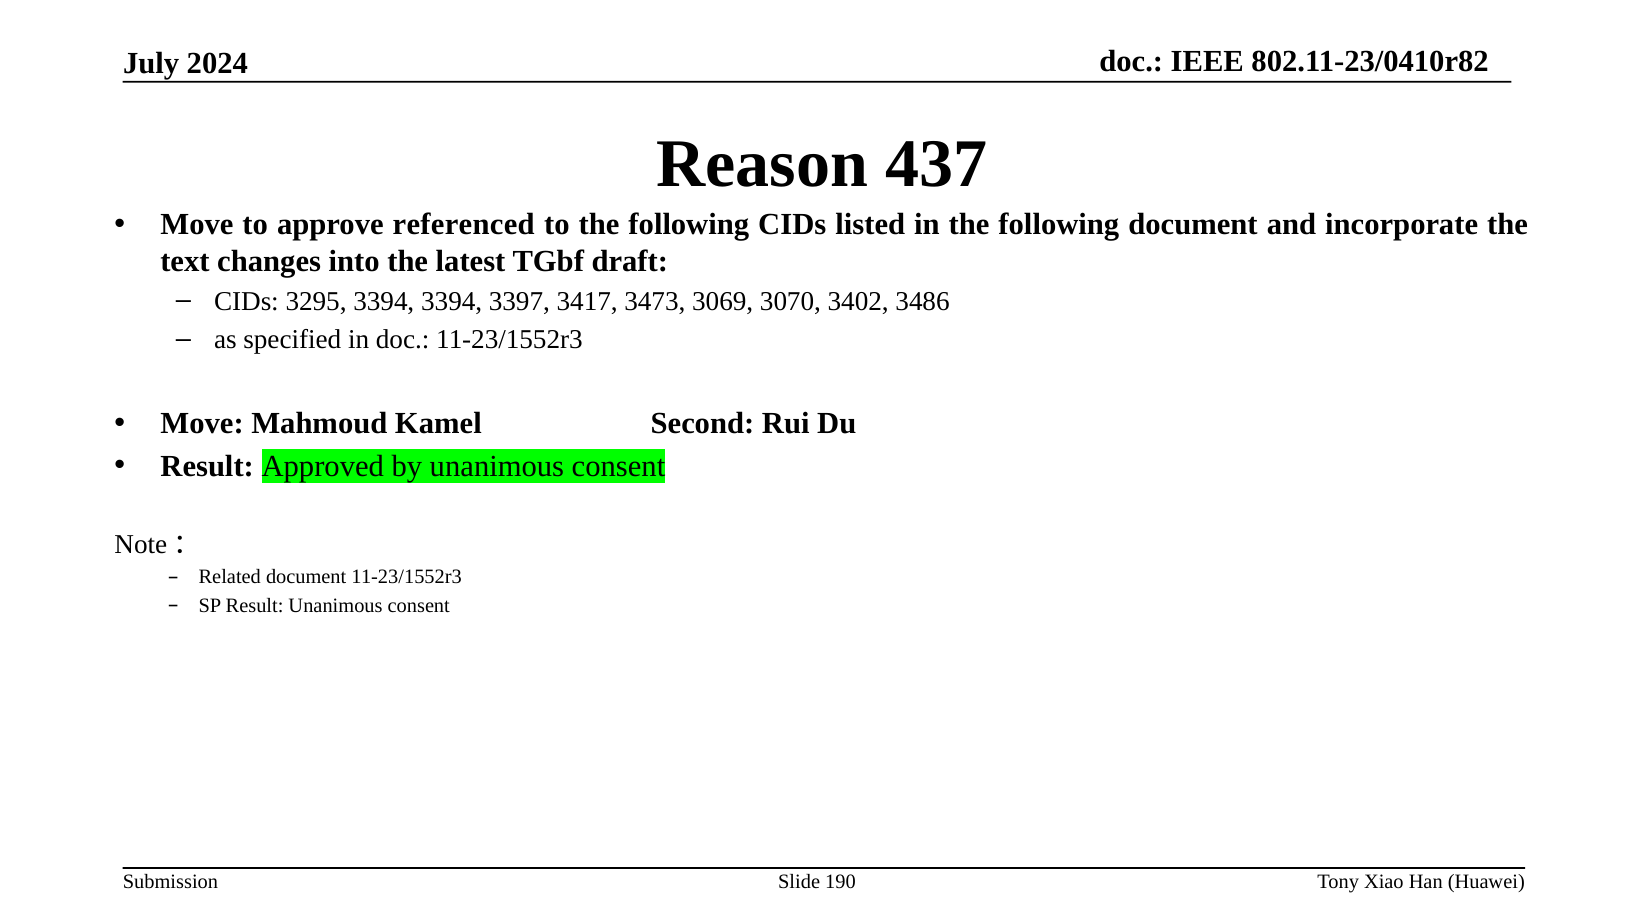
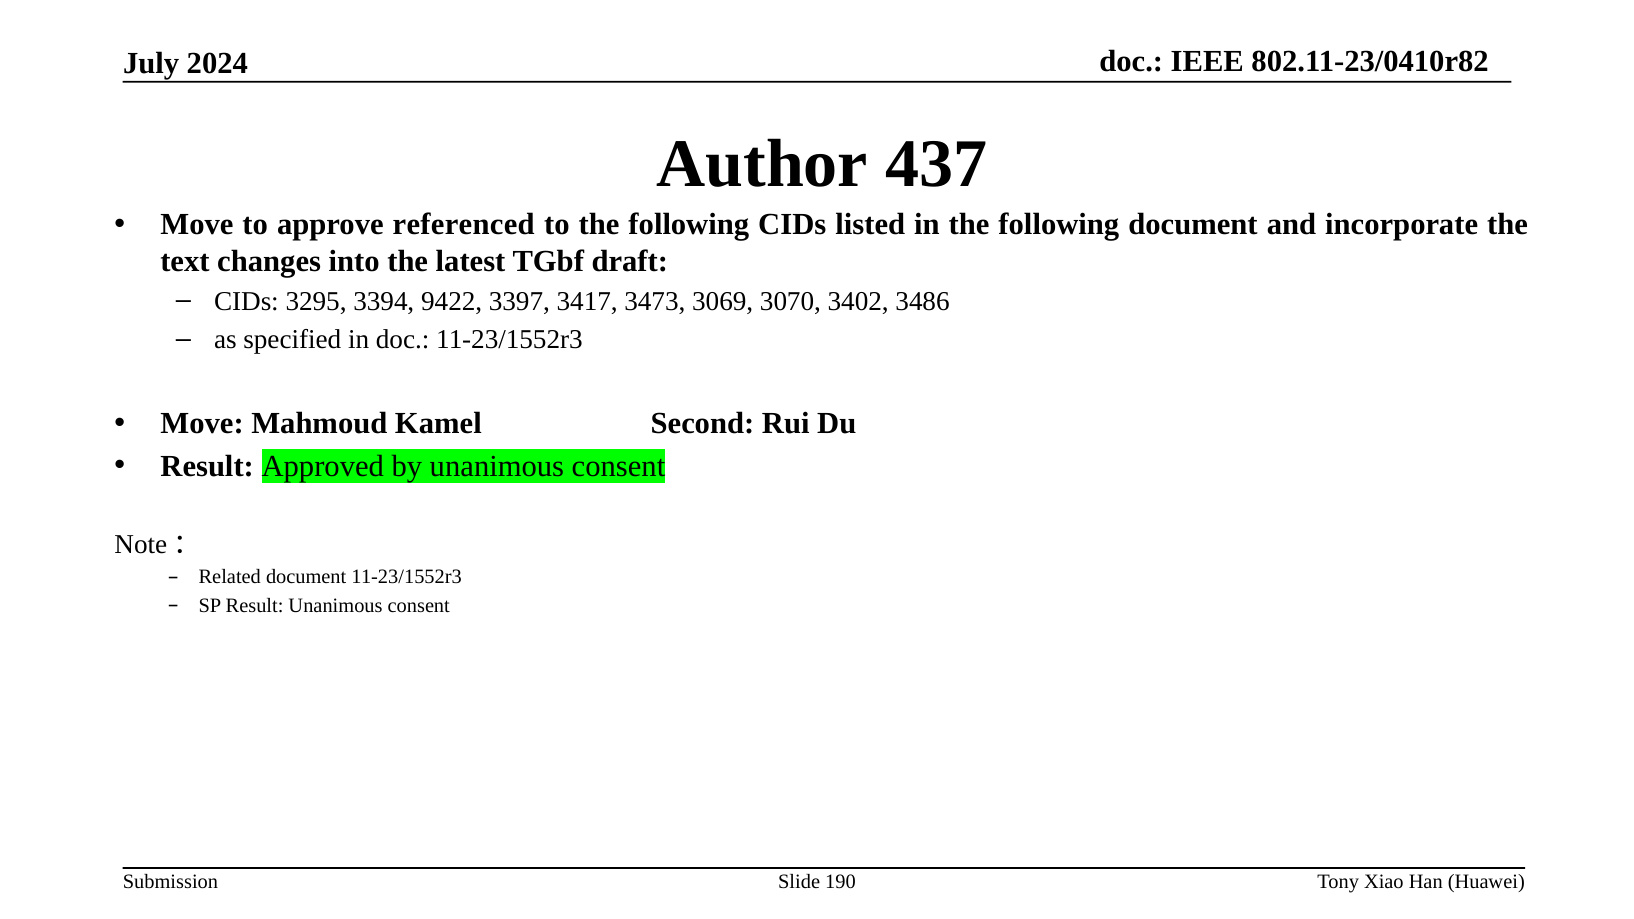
Reason: Reason -> Author
3394 3394: 3394 -> 9422
